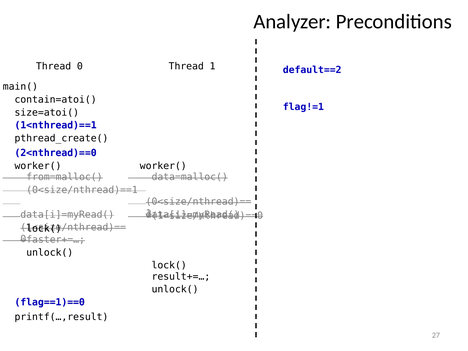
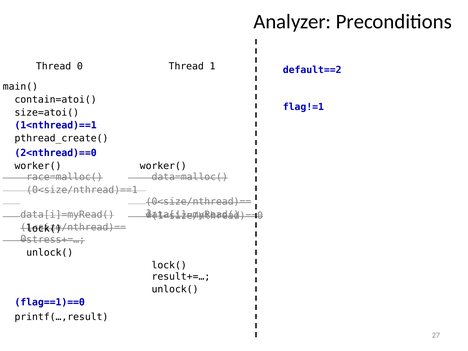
from=malloc(: from=malloc( -> race=malloc(
faster+=…: faster+=… -> stress+=…
